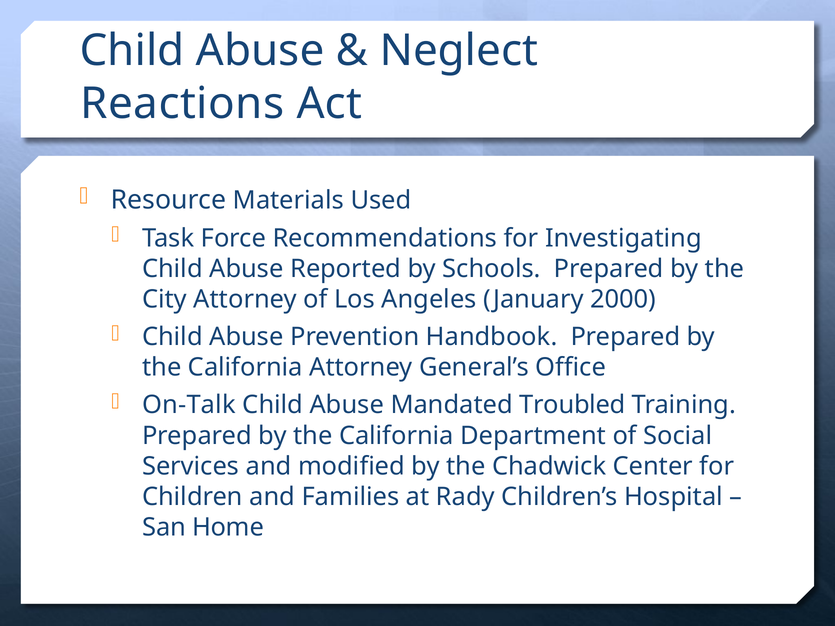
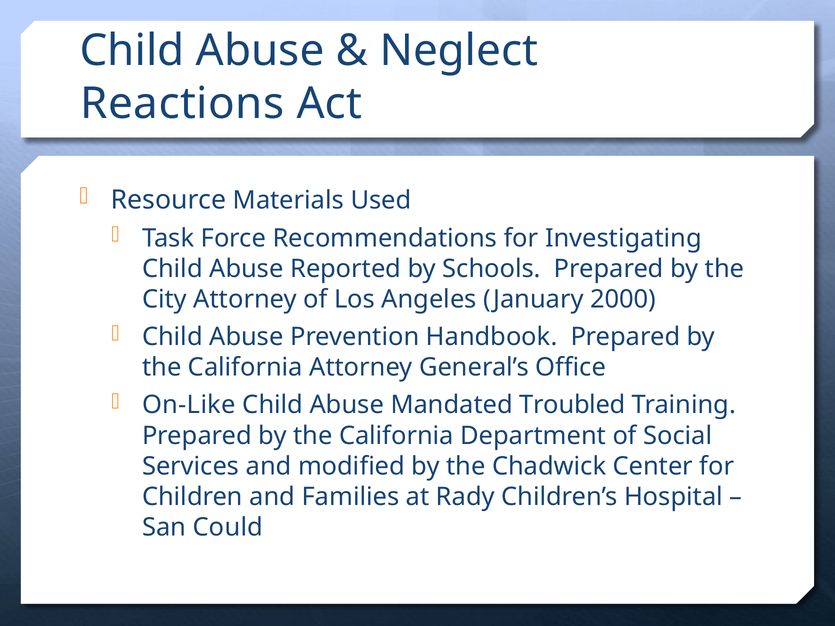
On-Talk: On-Talk -> On-Like
Home: Home -> Could
